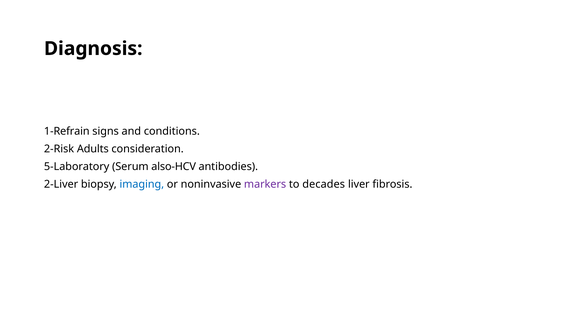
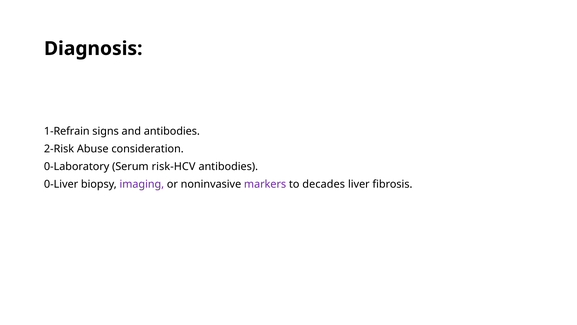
and conditions: conditions -> antibodies
Adults: Adults -> Abuse
5-Laboratory: 5-Laboratory -> 0-Laboratory
also-HCV: also-HCV -> risk-HCV
2-Liver: 2-Liver -> 0-Liver
imaging colour: blue -> purple
